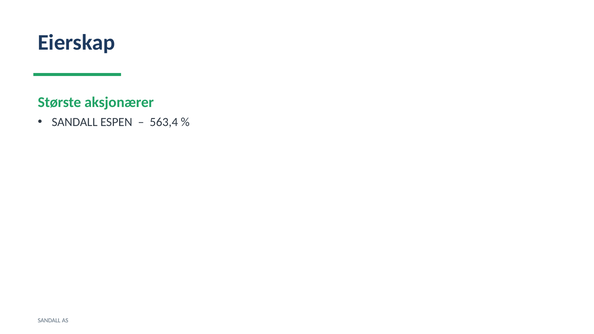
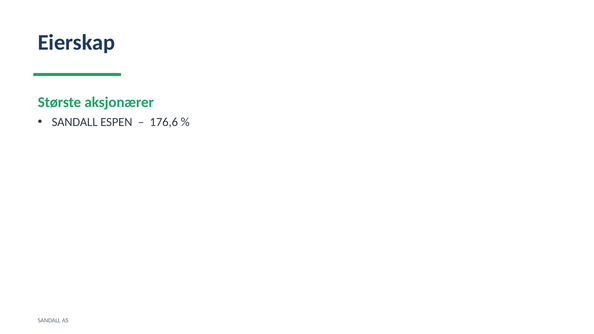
563,4: 563,4 -> 176,6
